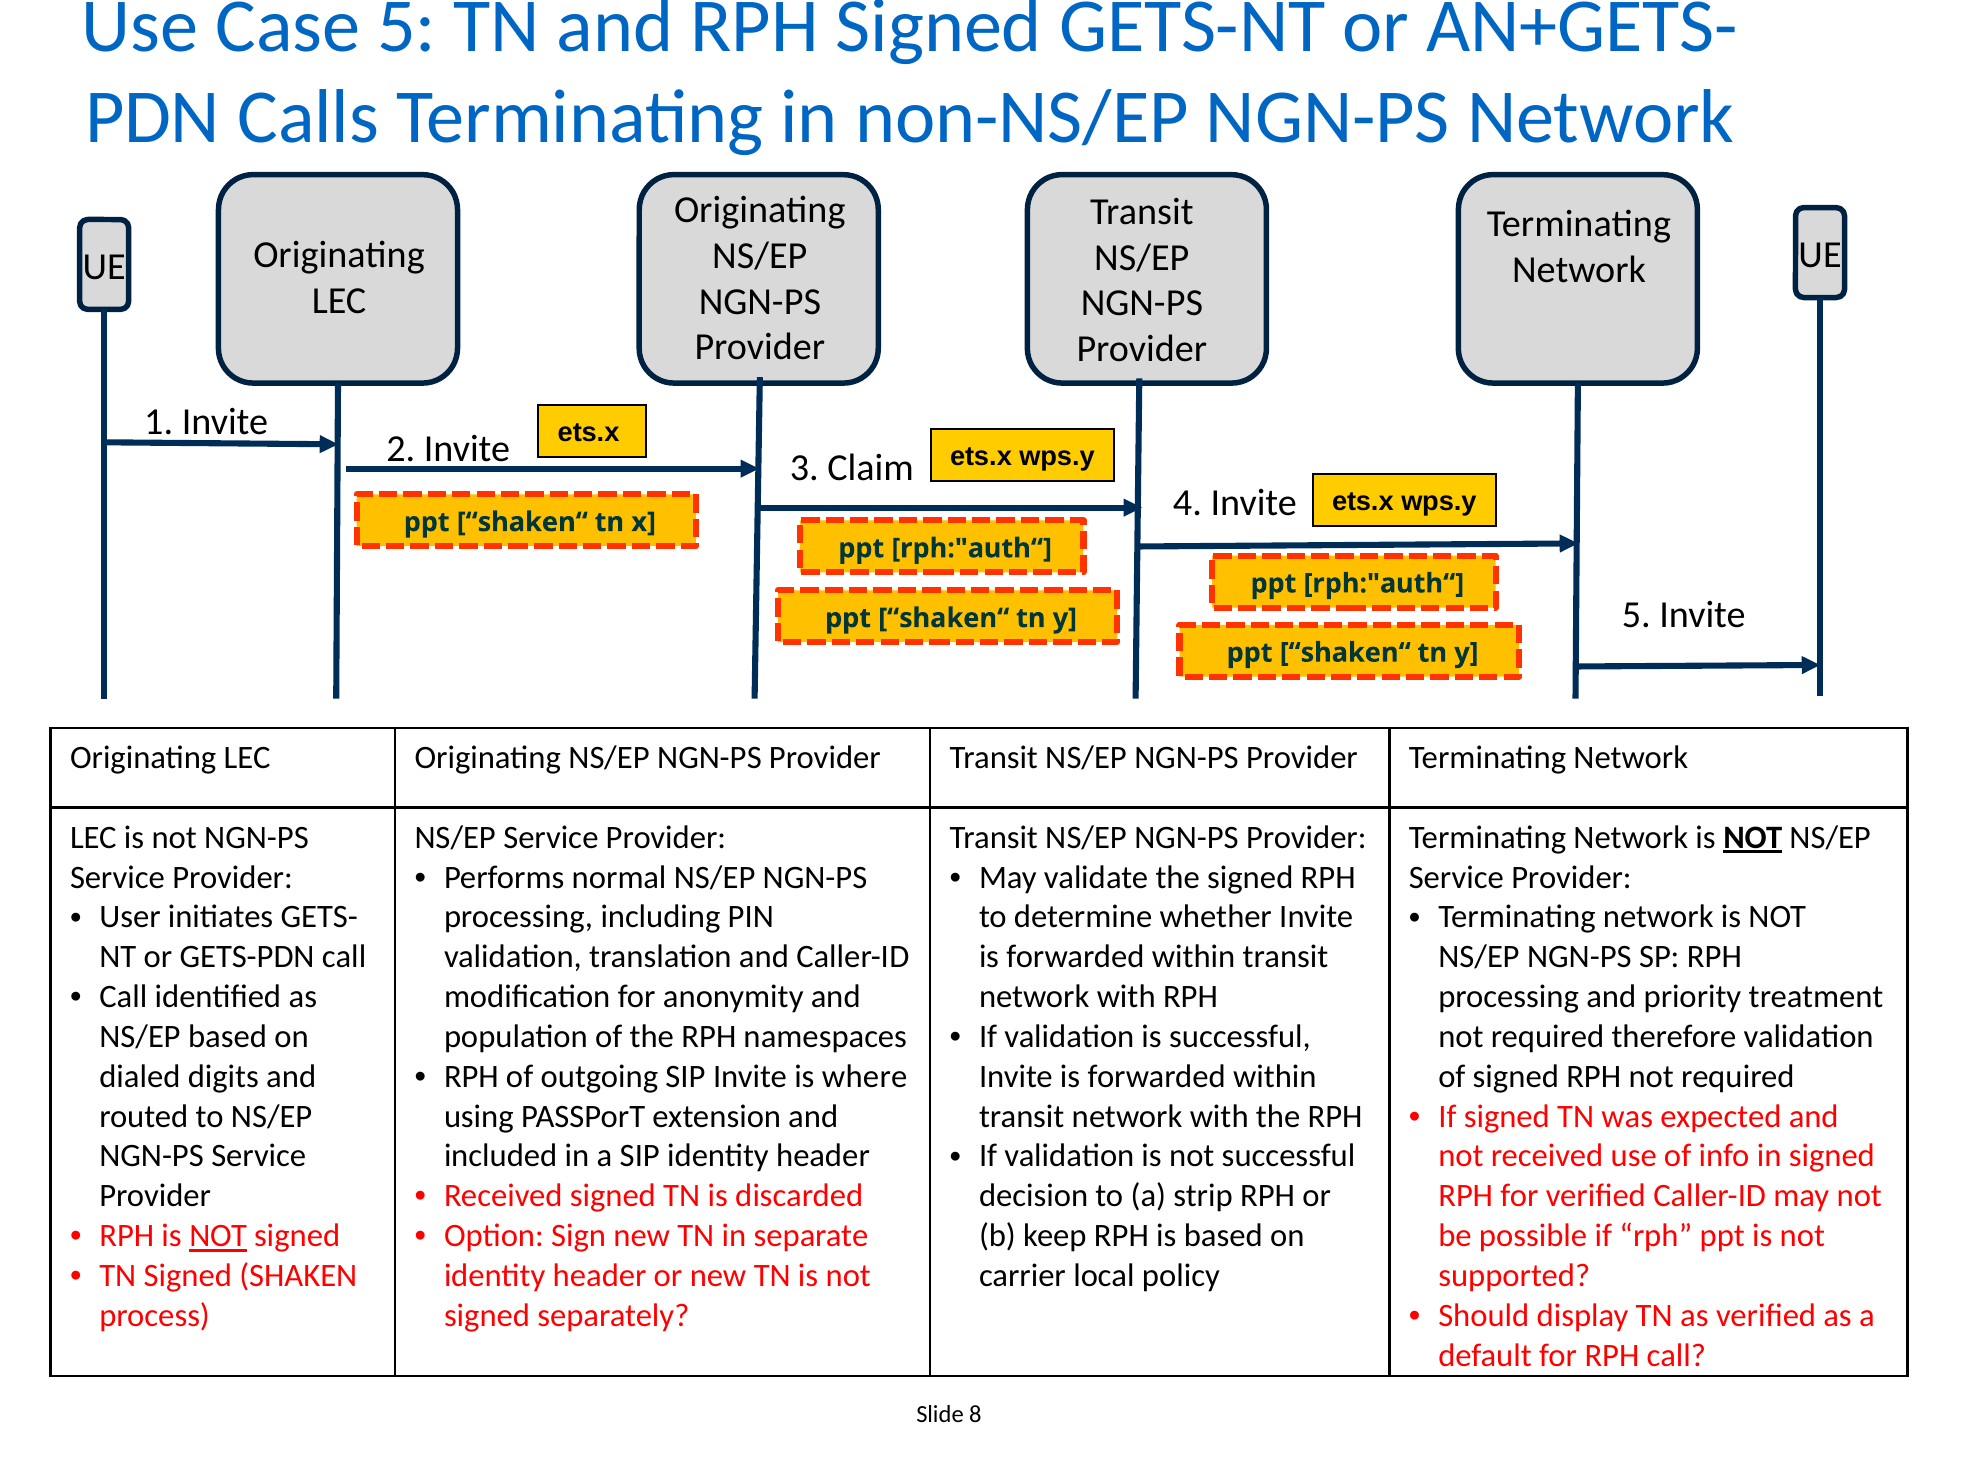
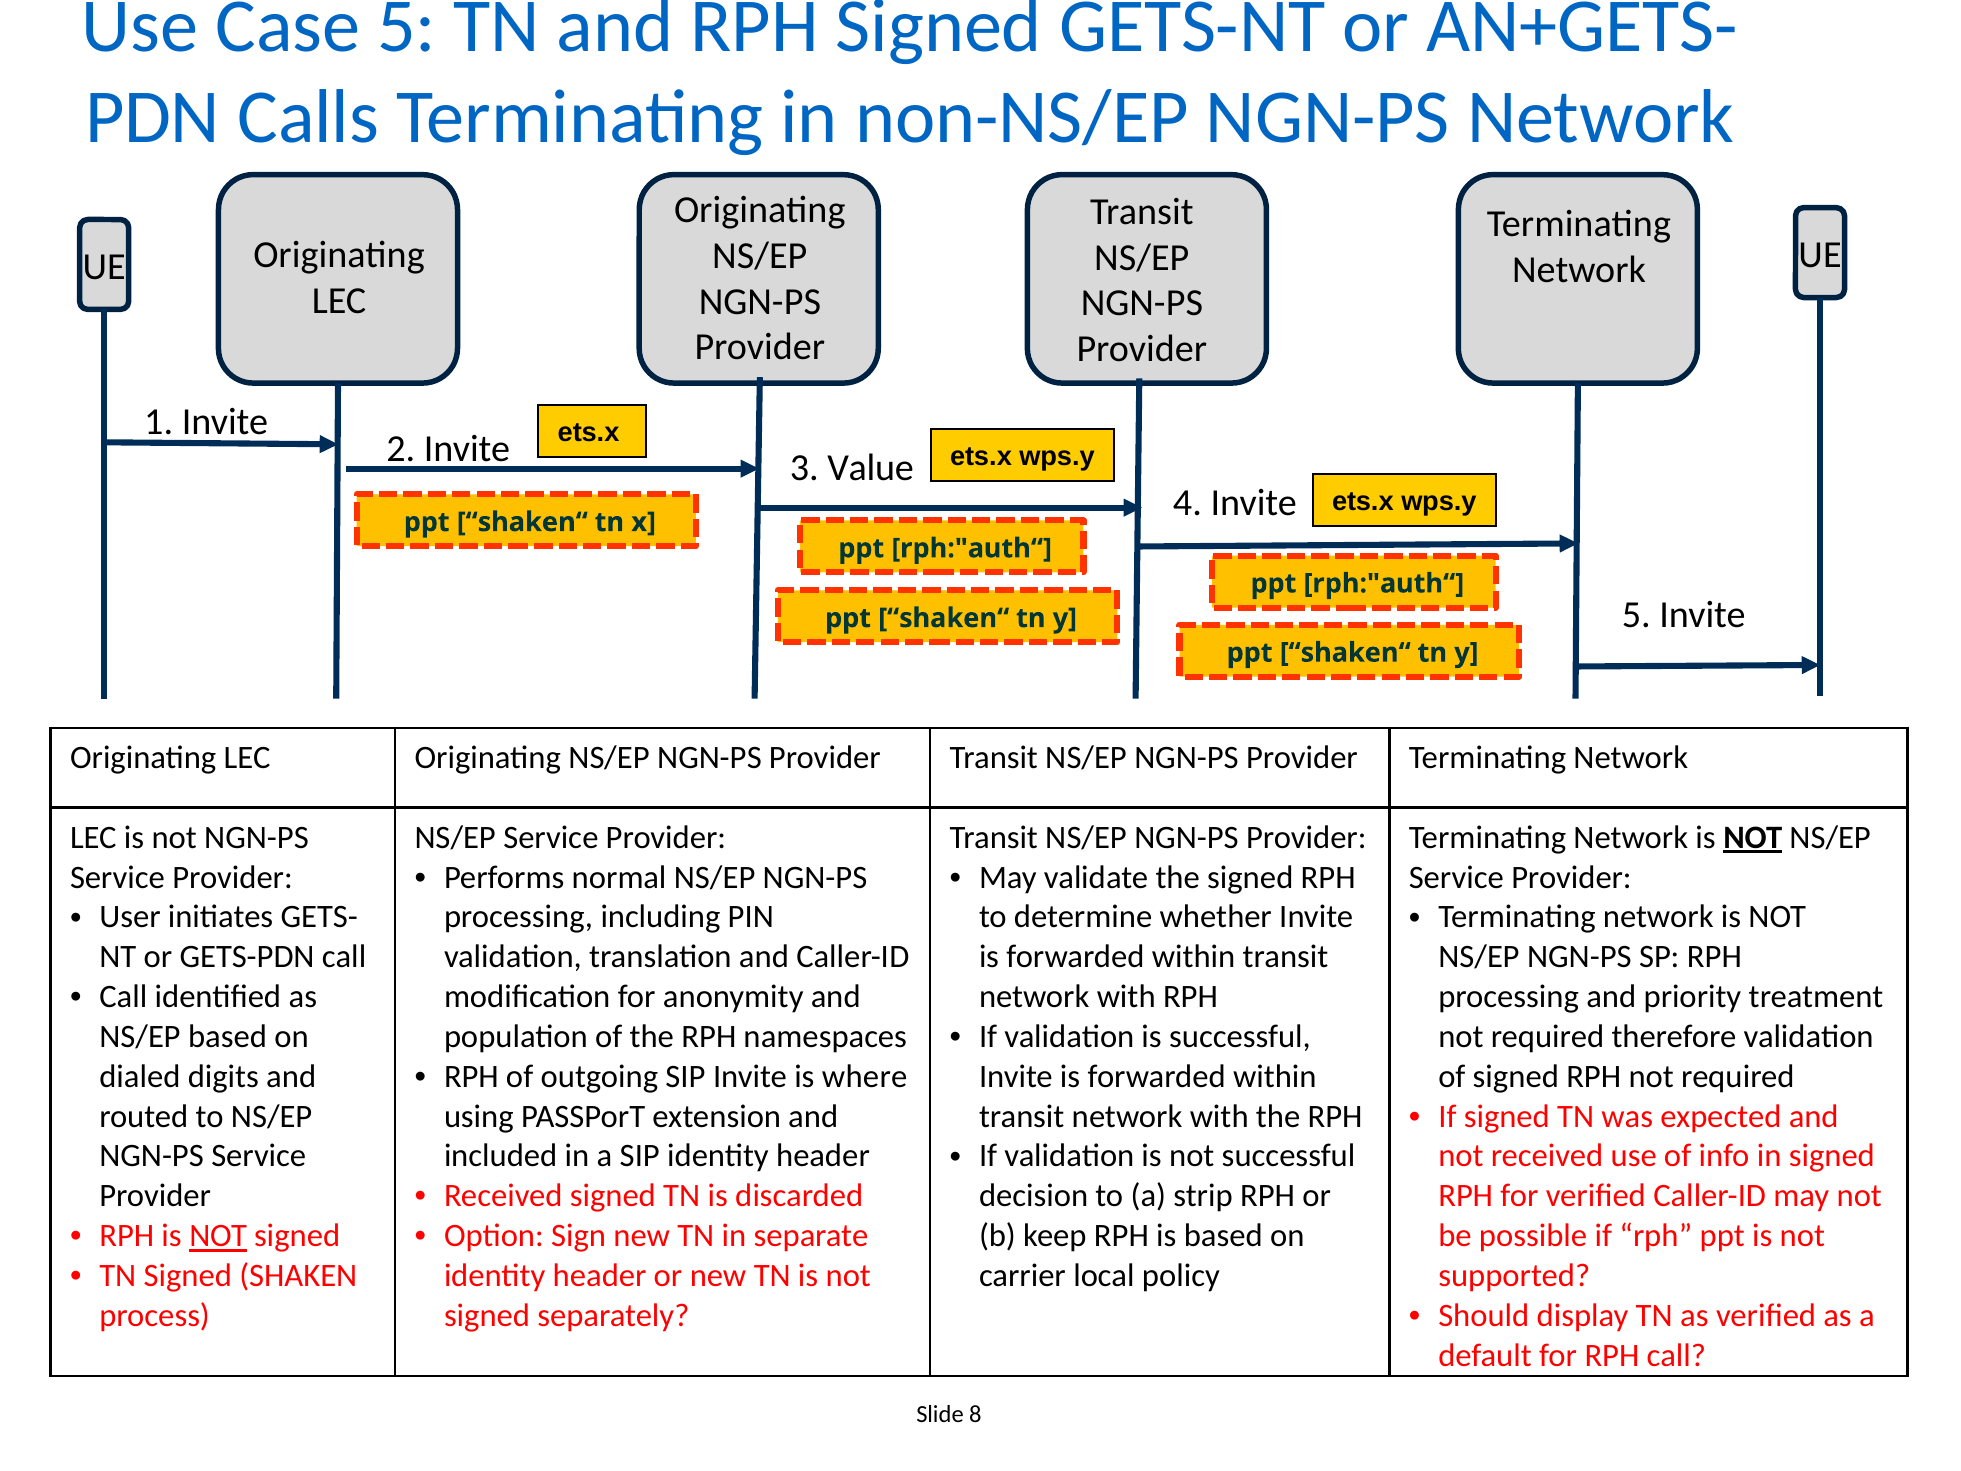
Claim: Claim -> Value
